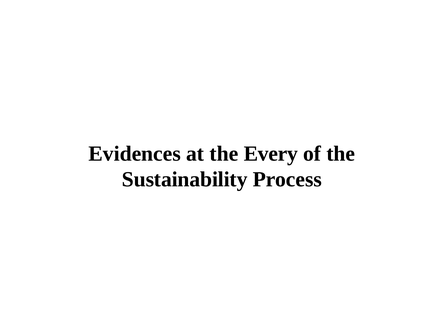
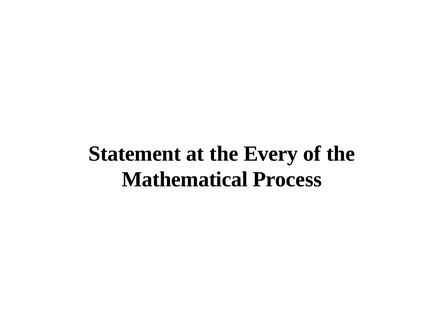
Evidences: Evidences -> Statement
Sustainability: Sustainability -> Mathematical
